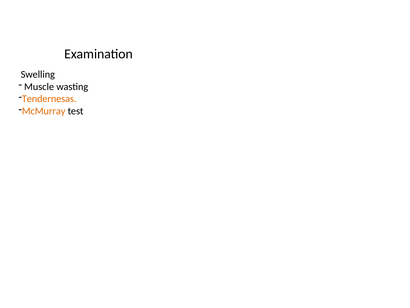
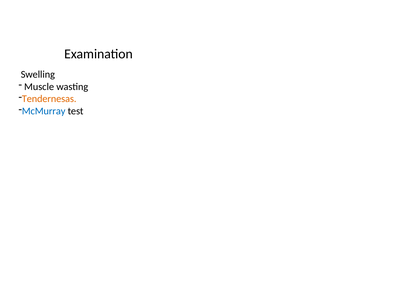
McMurray colour: orange -> blue
